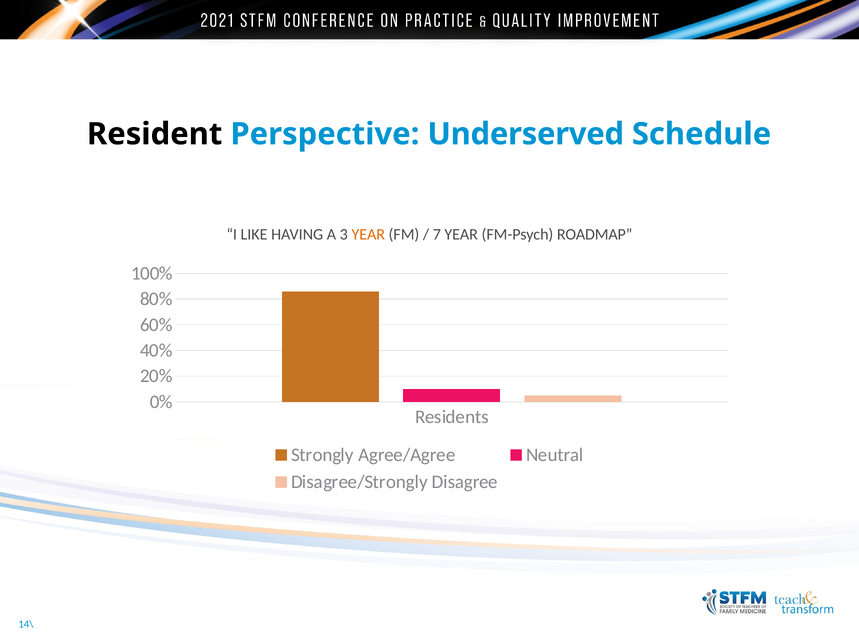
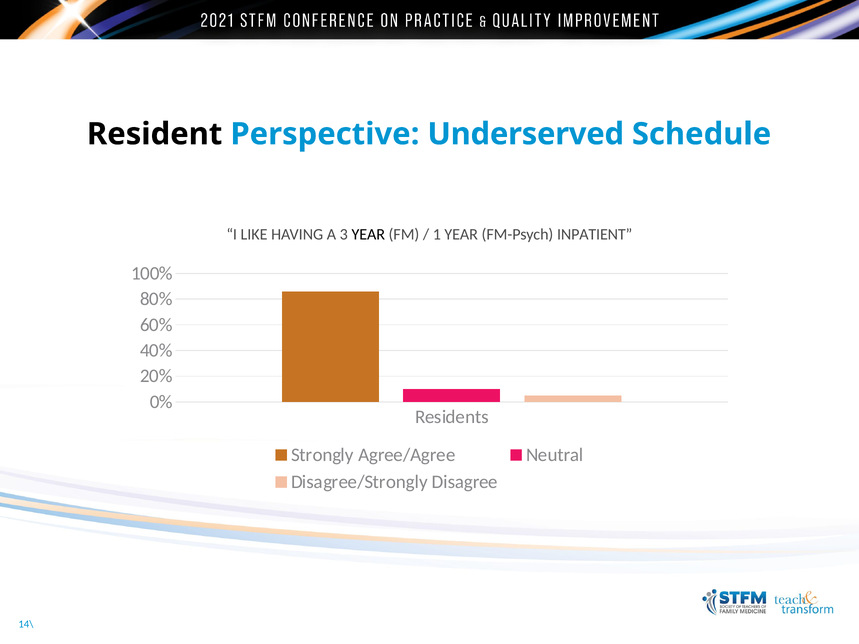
YEAR at (368, 235) colour: orange -> black
7: 7 -> 1
ROADMAP: ROADMAP -> INPATIENT
